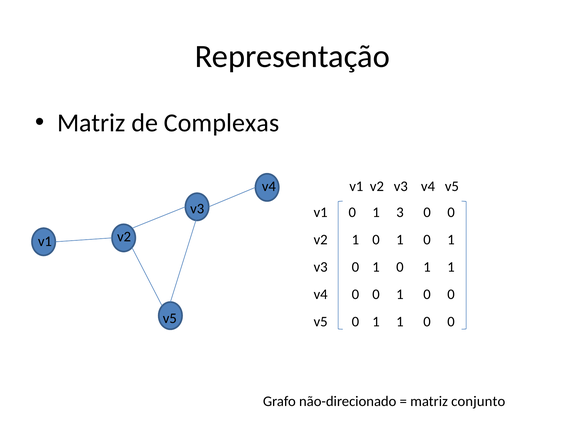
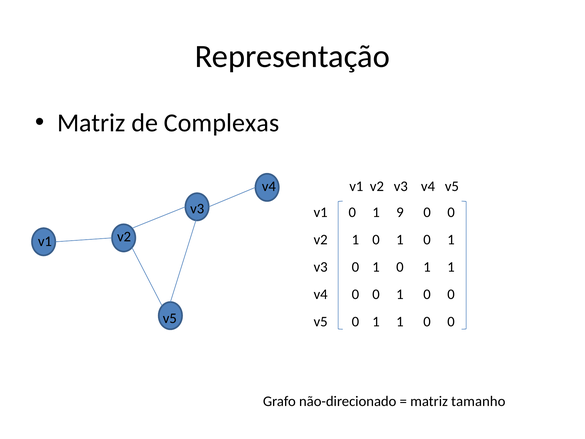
3: 3 -> 9
conjunto: conjunto -> tamanho
